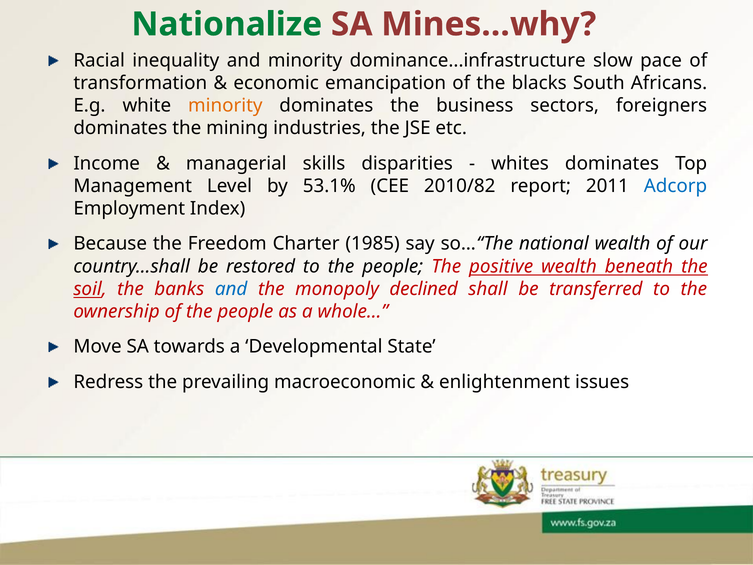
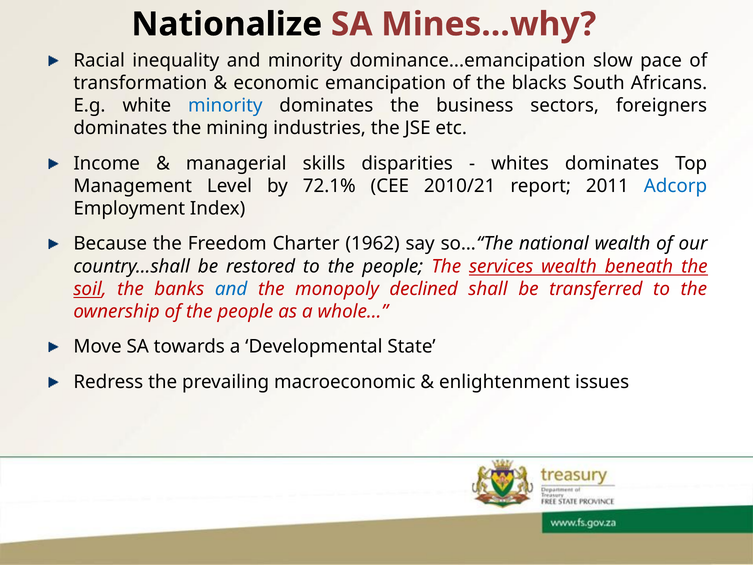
Nationalize colour: green -> black
dominance...infrastructure: dominance...infrastructure -> dominance...emancipation
minority at (225, 105) colour: orange -> blue
53.1%: 53.1% -> 72.1%
2010/82: 2010/82 -> 2010/21
1985: 1985 -> 1962
positive: positive -> services
